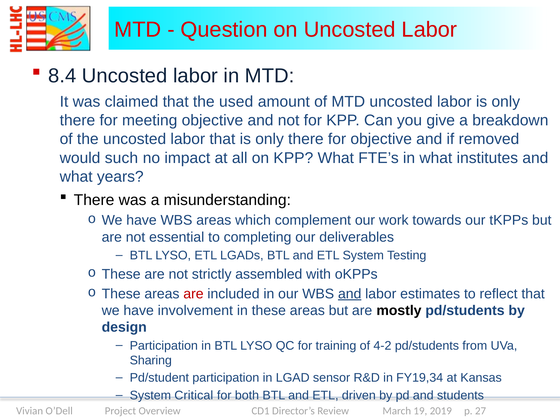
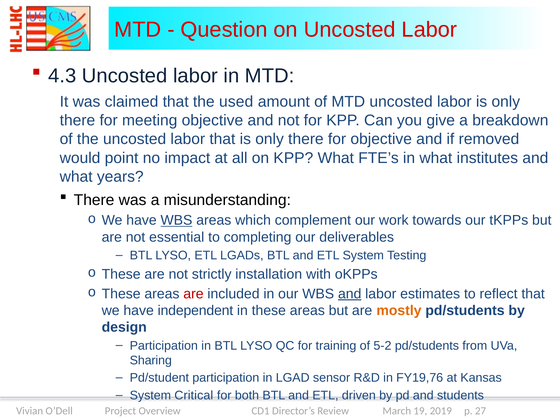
8.4: 8.4 -> 4.3
such: such -> point
WBS at (176, 220) underline: none -> present
assembled: assembled -> installation
involvement: involvement -> independent
mostly colour: black -> orange
4-2: 4-2 -> 5-2
FY19,34: FY19,34 -> FY19,76
